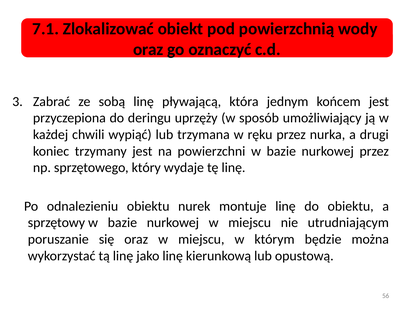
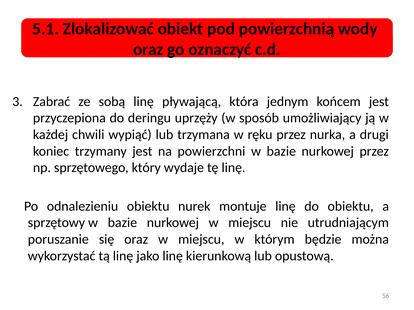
7.1: 7.1 -> 5.1
